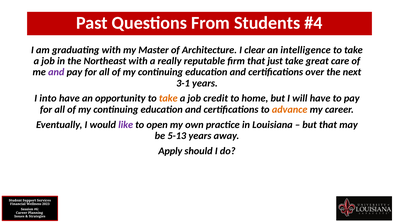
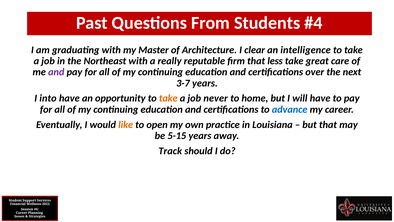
just: just -> less
3-1: 3-1 -> 3-7
credit: credit -> never
advance colour: orange -> blue
like colour: purple -> orange
5-13: 5-13 -> 5-15
Apply: Apply -> Track
